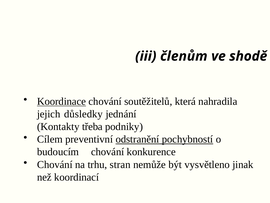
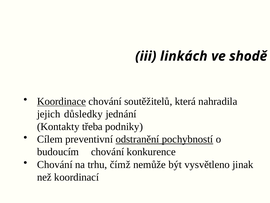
členům: členům -> linkách
stran: stran -> čímž
